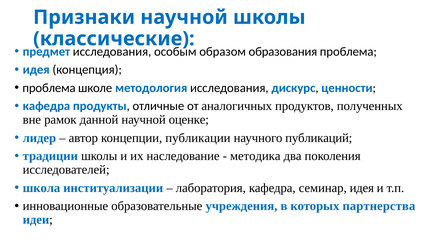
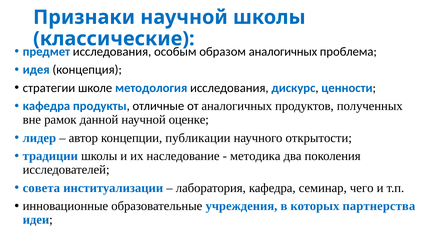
образом образования: образования -> аналогичных
проблема at (49, 88): проблема -> стратегии
публикаций: публикаций -> открытости
школа: школа -> совета
семинар идея: идея -> чего
